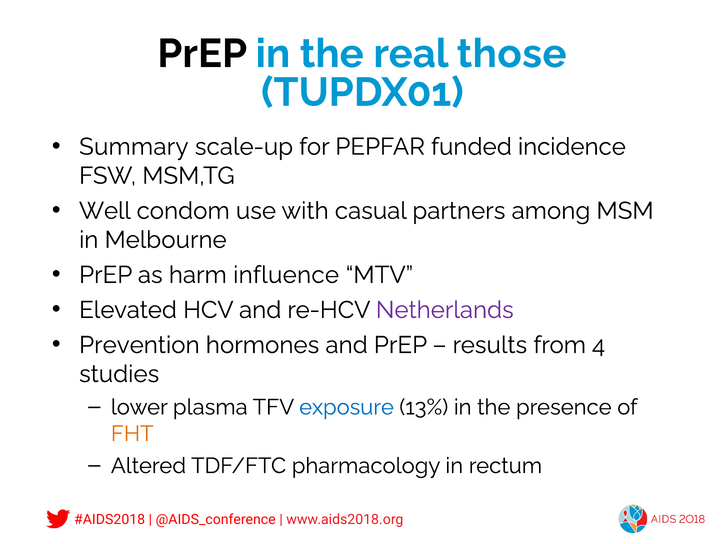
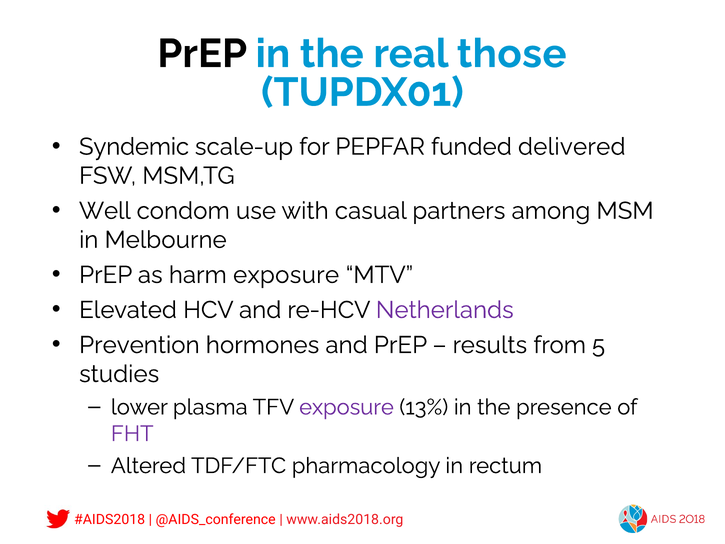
Summary: Summary -> Syndemic
incidence: incidence -> delivered
harm influence: influence -> exposure
4: 4 -> 5
exposure at (346, 407) colour: blue -> purple
FHT colour: orange -> purple
